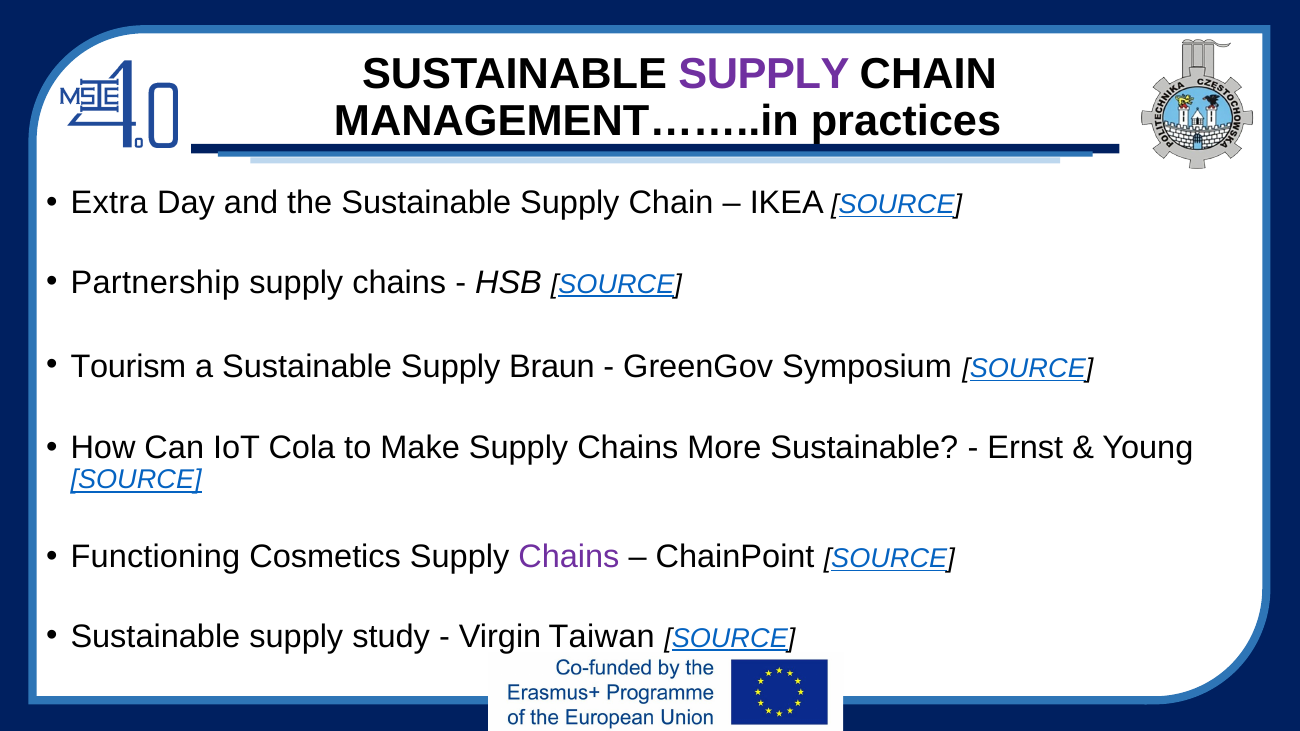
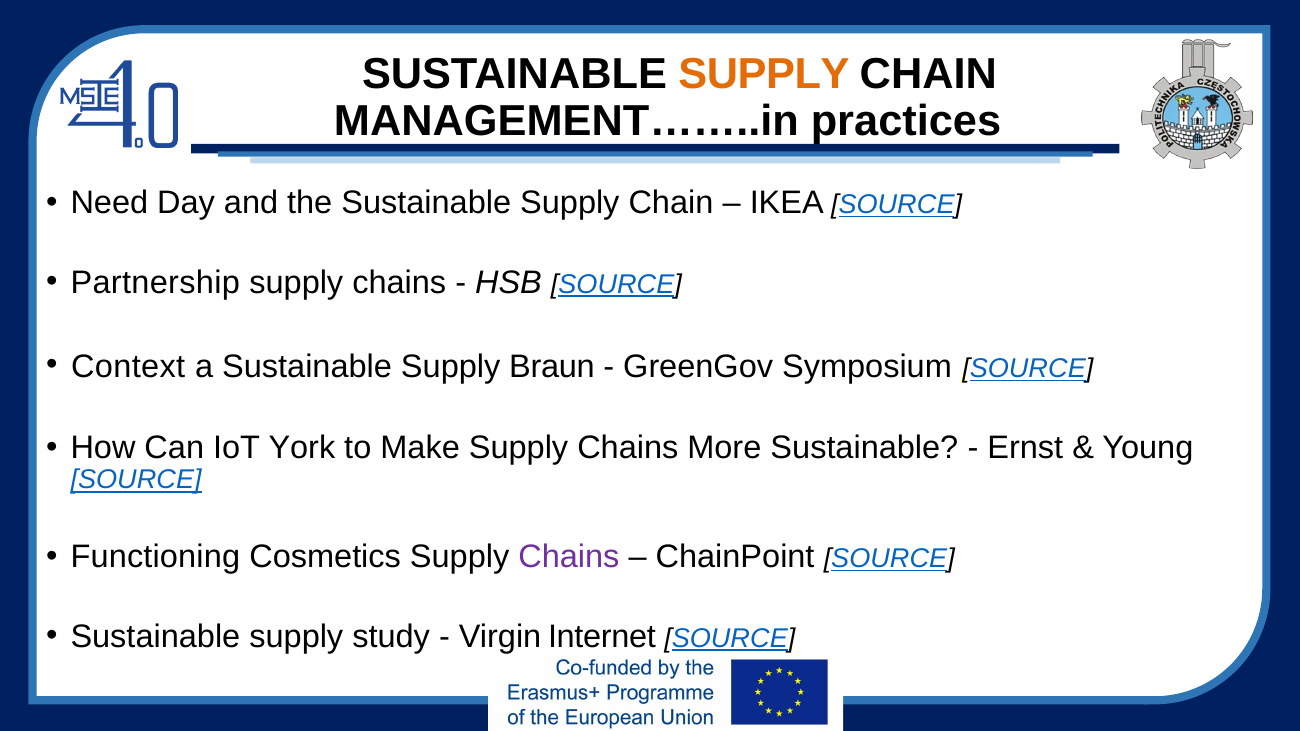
SUPPLY at (764, 74) colour: purple -> orange
Extra: Extra -> Need
Tourism: Tourism -> Context
Cola: Cola -> York
Taiwan: Taiwan -> Internet
